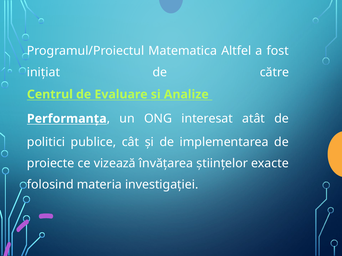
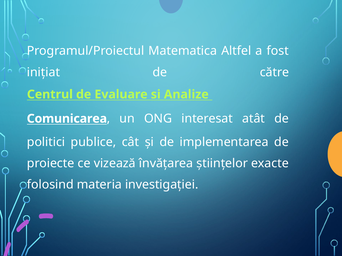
Performanța: Performanța -> Comunicarea
